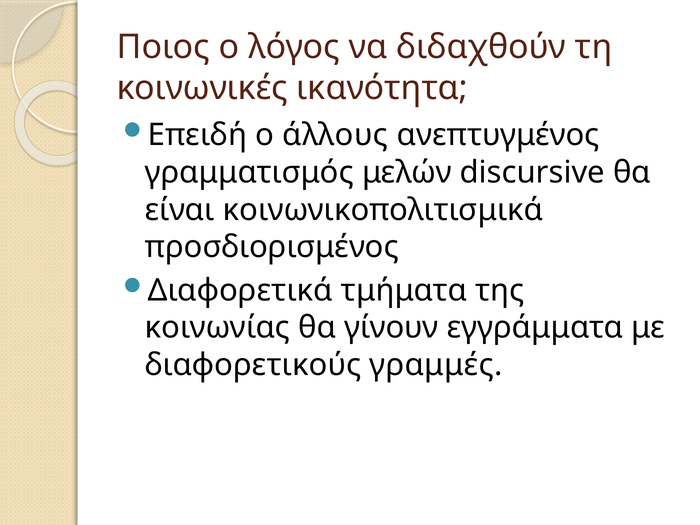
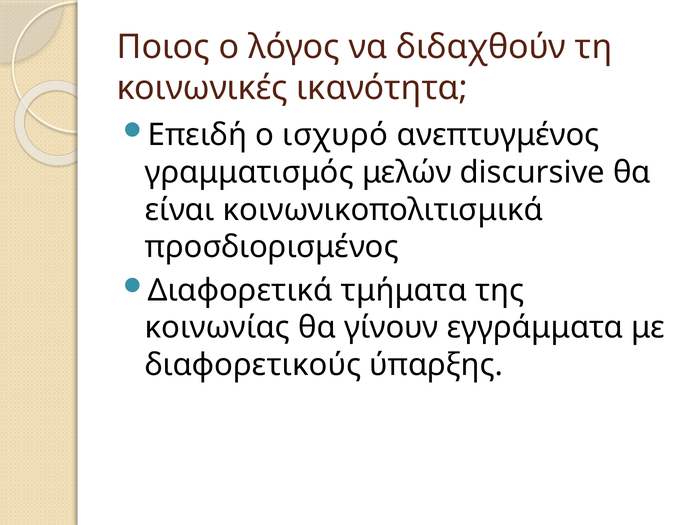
άλλους: άλλους -> ισχυρό
γραμμές: γραμμές -> ύπαρξης
